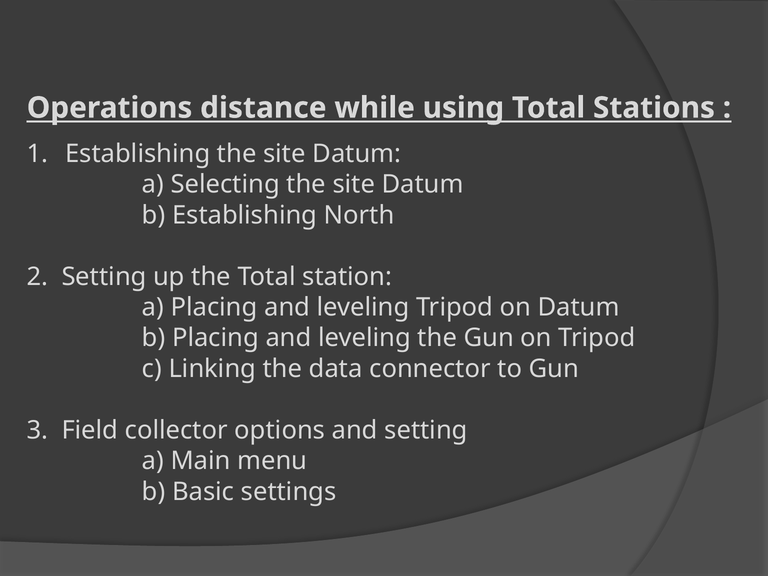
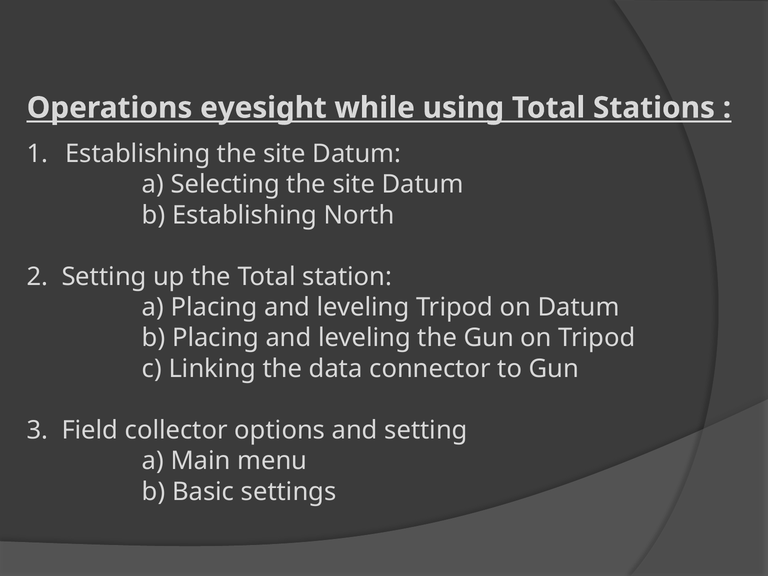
distance: distance -> eyesight
